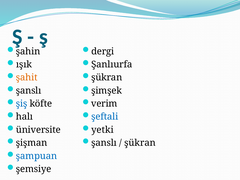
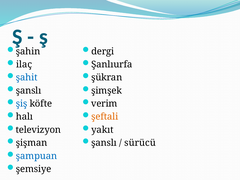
ışık: ışık -> ilaç
şahit colour: orange -> blue
şeftali colour: blue -> orange
üniversite: üniversite -> televizyon
yetki: yetki -> yakıt
şükran at (140, 143): şükran -> sürücü
